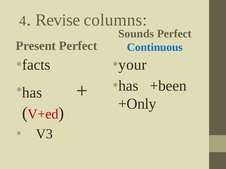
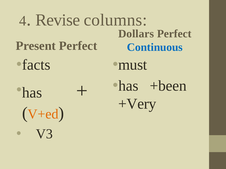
Sounds: Sounds -> Dollars
your: your -> must
+Only: +Only -> +Very
V+ed colour: red -> orange
